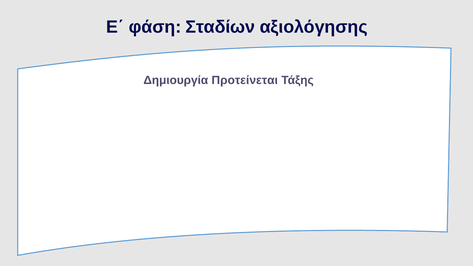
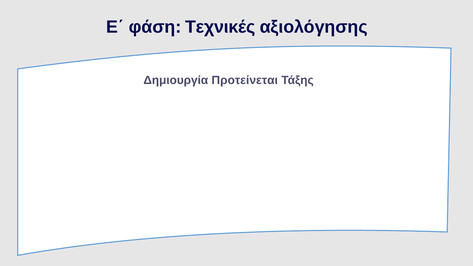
Σταδίων: Σταδίων -> Τεχνικές
